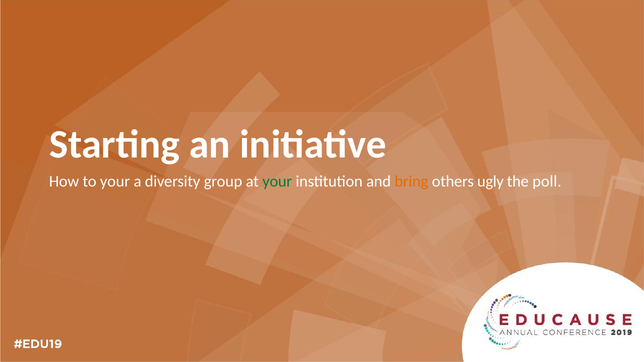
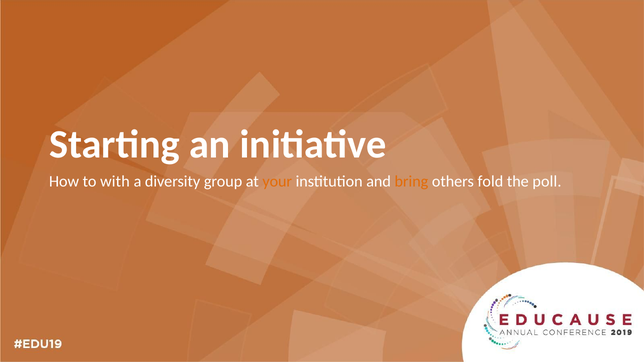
to your: your -> with
your at (277, 181) colour: green -> orange
ugly: ugly -> fold
